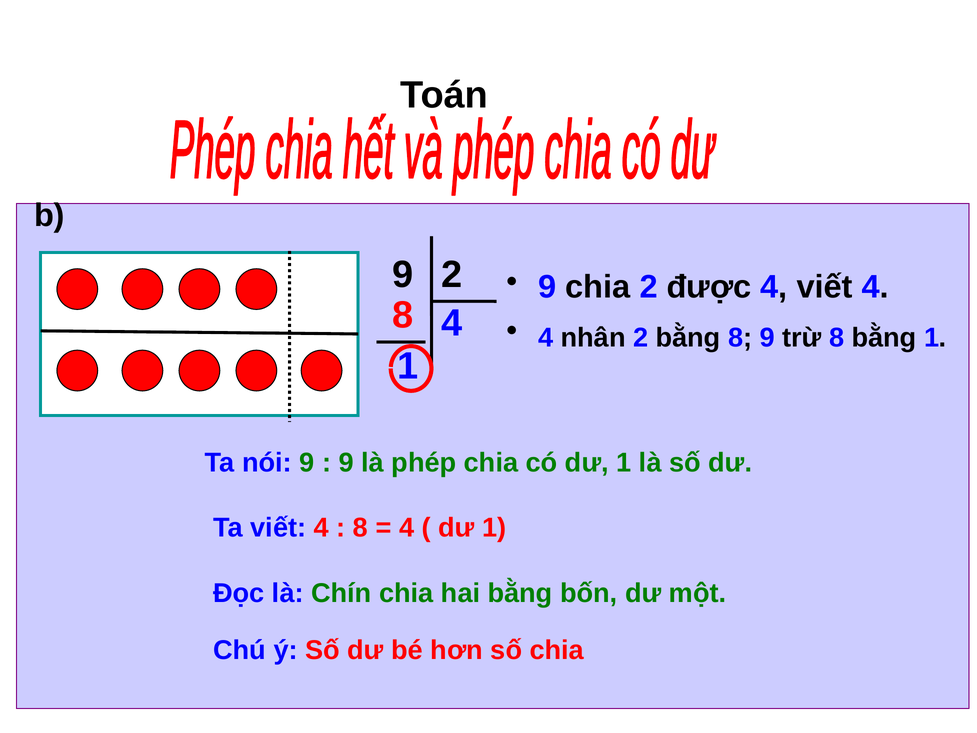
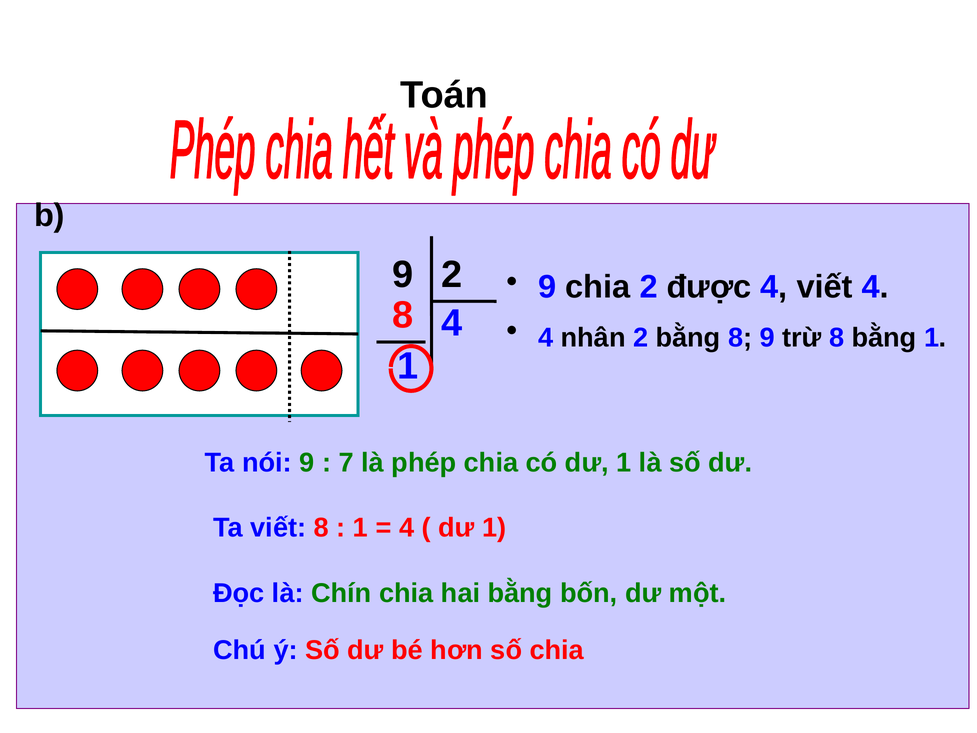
9 at (346, 463): 9 -> 7
Ta viết 4: 4 -> 8
8 at (361, 528): 8 -> 1
